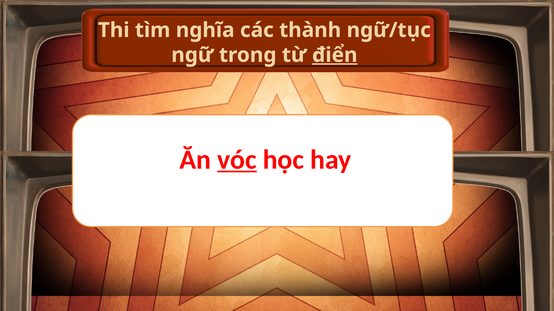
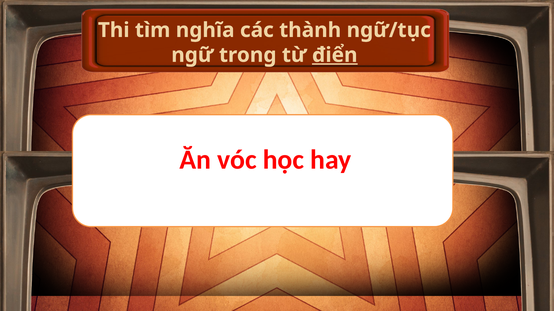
vóc underline: present -> none
